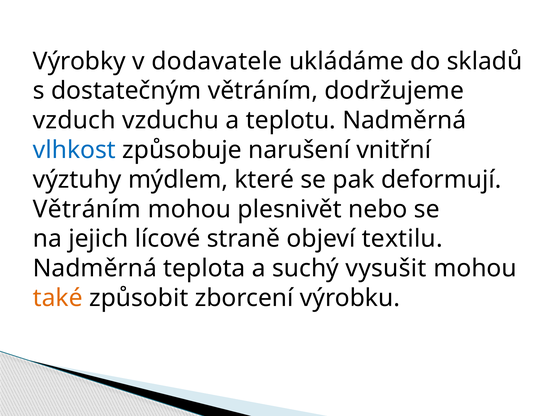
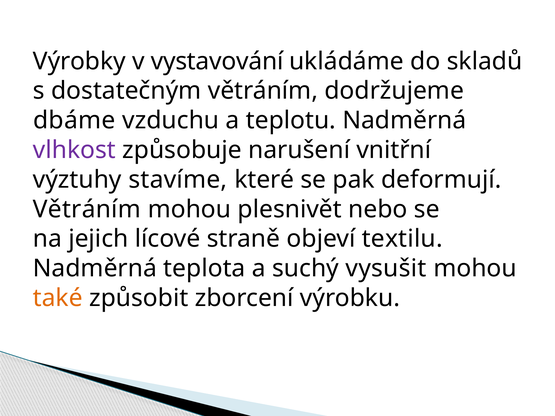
dodavatele: dodavatele -> vystavování
vzduch: vzduch -> dbáme
vlhkost colour: blue -> purple
mýdlem: mýdlem -> stavíme
